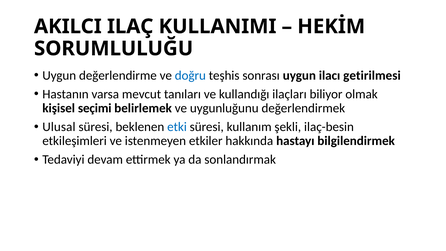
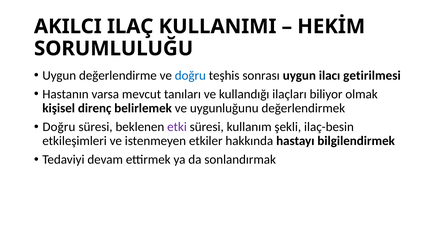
seçimi: seçimi -> direnç
Ulusal at (59, 127): Ulusal -> Doğru
etki colour: blue -> purple
